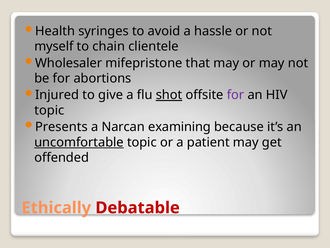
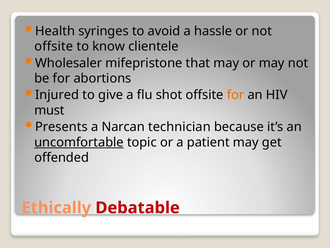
myself at (54, 46): myself -> offsite
chain: chain -> know
shot underline: present -> none
for at (235, 95) colour: purple -> orange
topic at (49, 110): topic -> must
examining: examining -> technician
